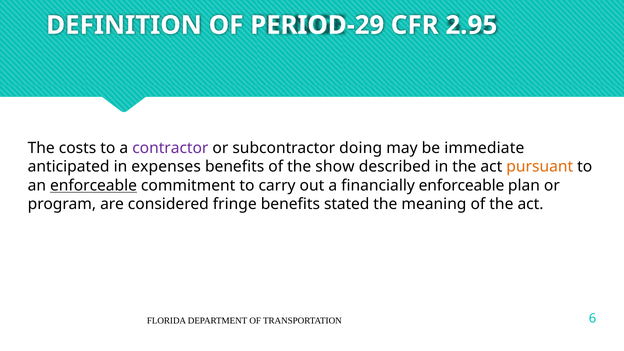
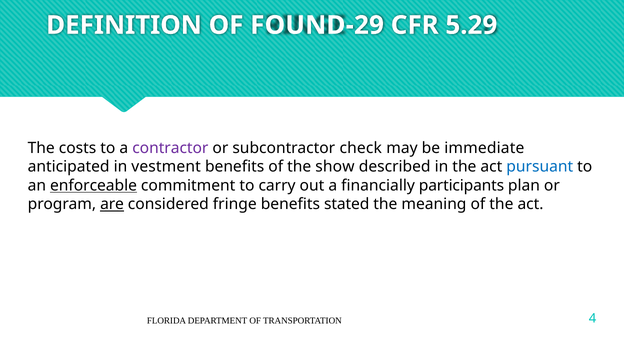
PERIOD-29: PERIOD-29 -> FOUND-29
2.95: 2.95 -> 5.29
doing: doing -> check
expenses: expenses -> vestment
pursuant colour: orange -> blue
financially enforceable: enforceable -> participants
are underline: none -> present
6: 6 -> 4
